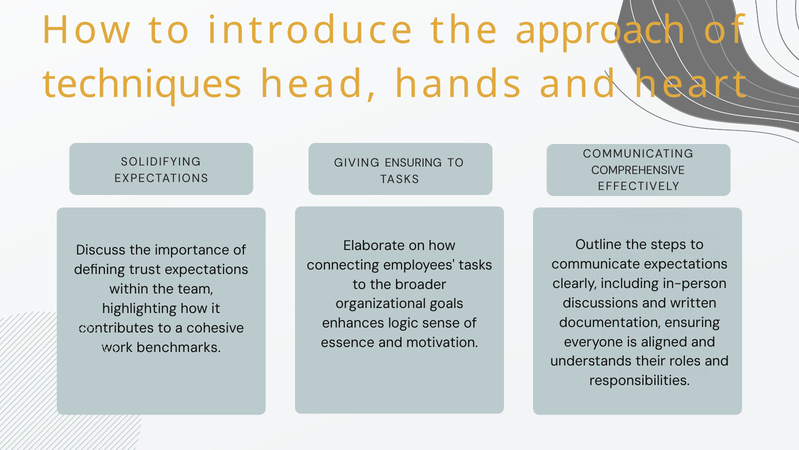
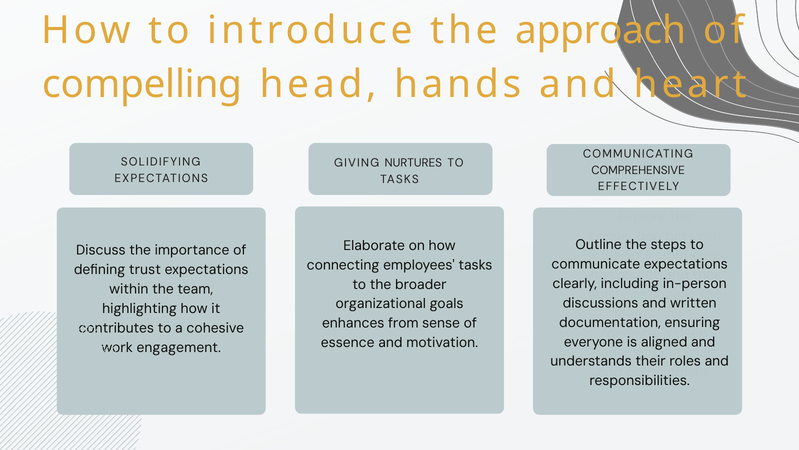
techniques: techniques -> compelling
GIVING ENSURING: ENSURING -> NURTURES
logic: logic -> from
benchmarks: benchmarks -> engagement
